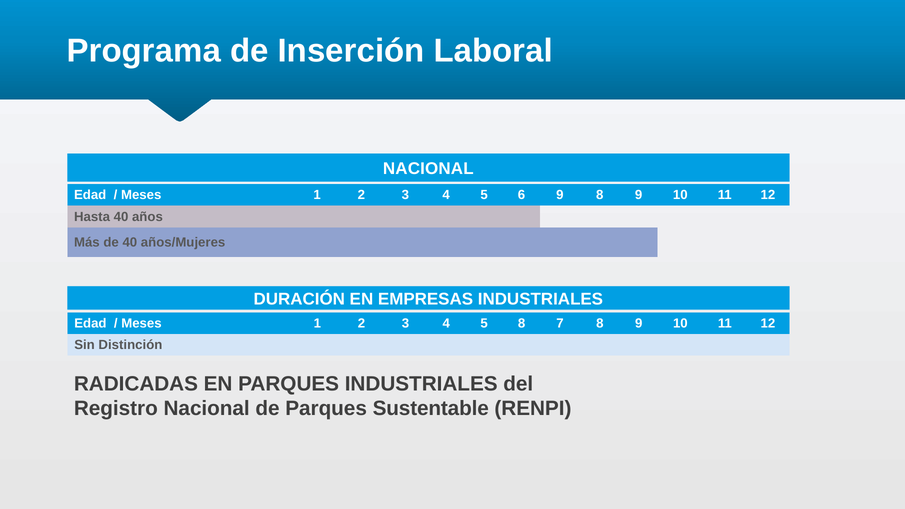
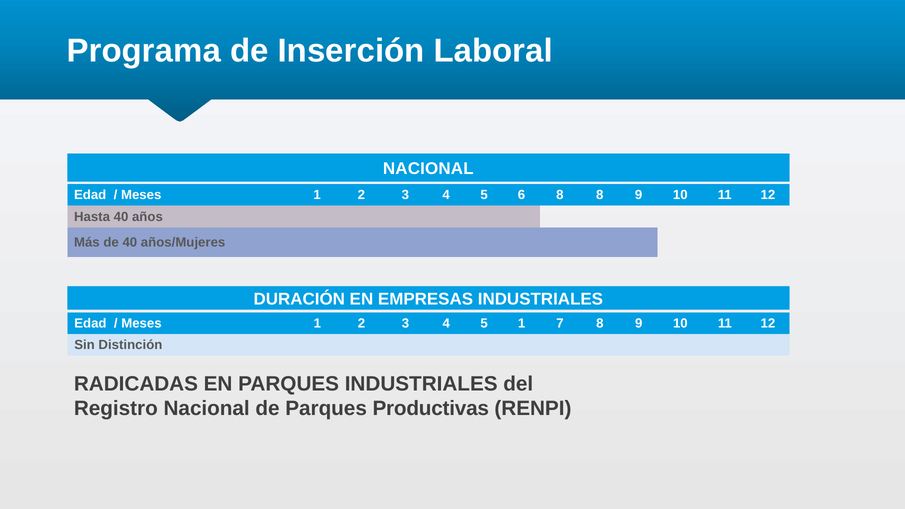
6 9: 9 -> 8
5 8: 8 -> 1
Sustentable: Sustentable -> Productivas
